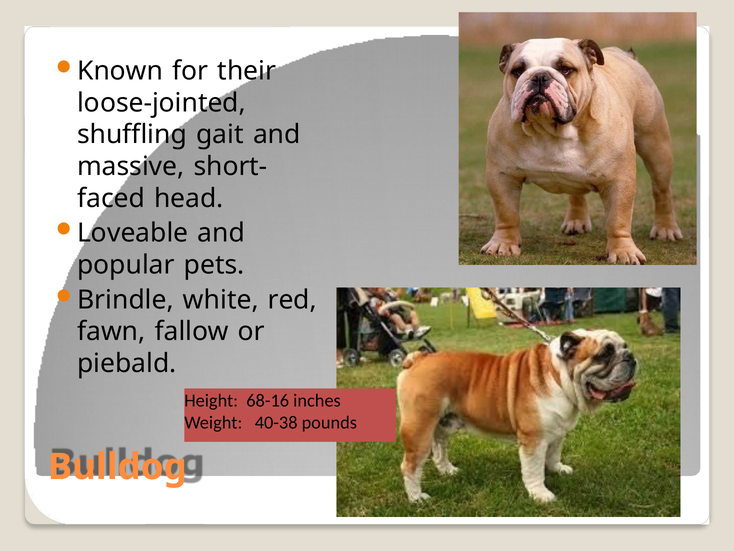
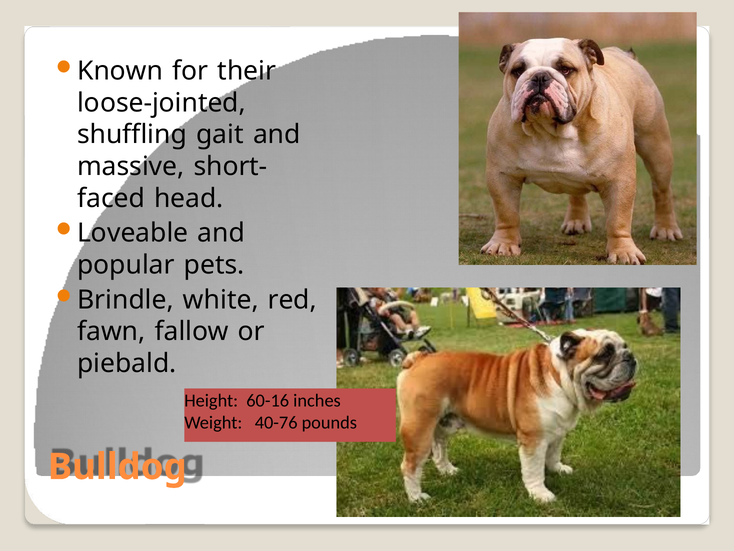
68-16: 68-16 -> 60-16
40-38: 40-38 -> 40-76
